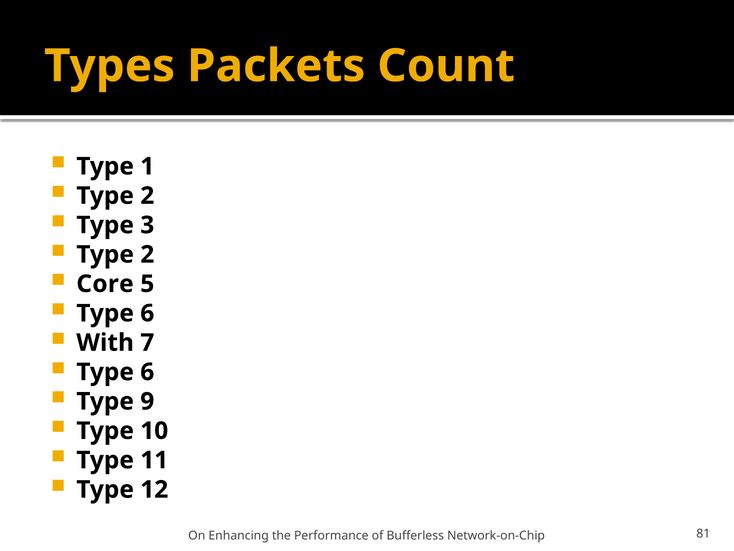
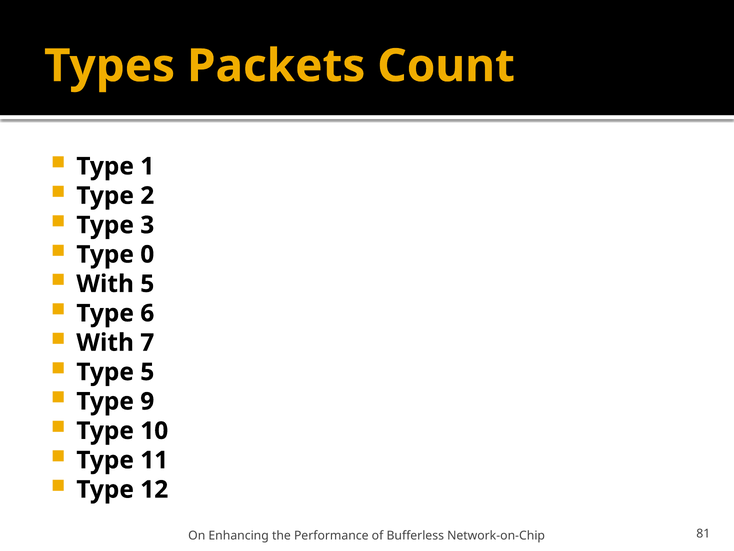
2 at (147, 254): 2 -> 0
Core at (105, 284): Core -> With
6 at (147, 372): 6 -> 5
